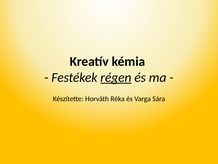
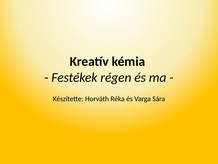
régen underline: present -> none
